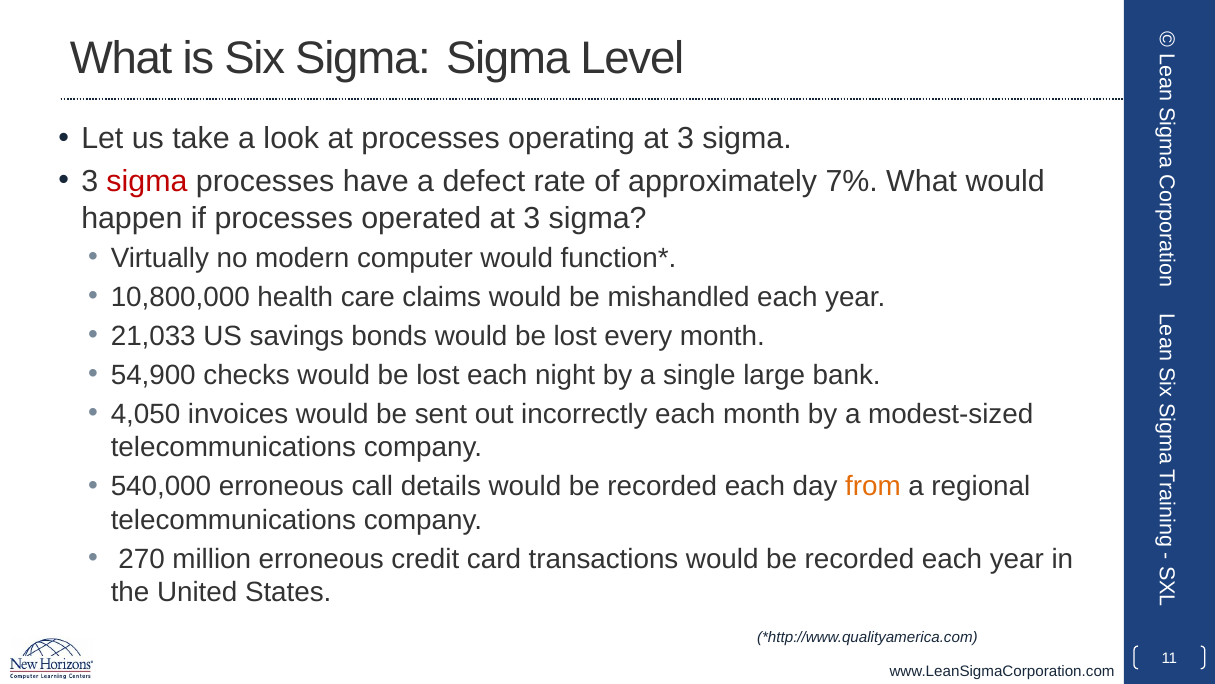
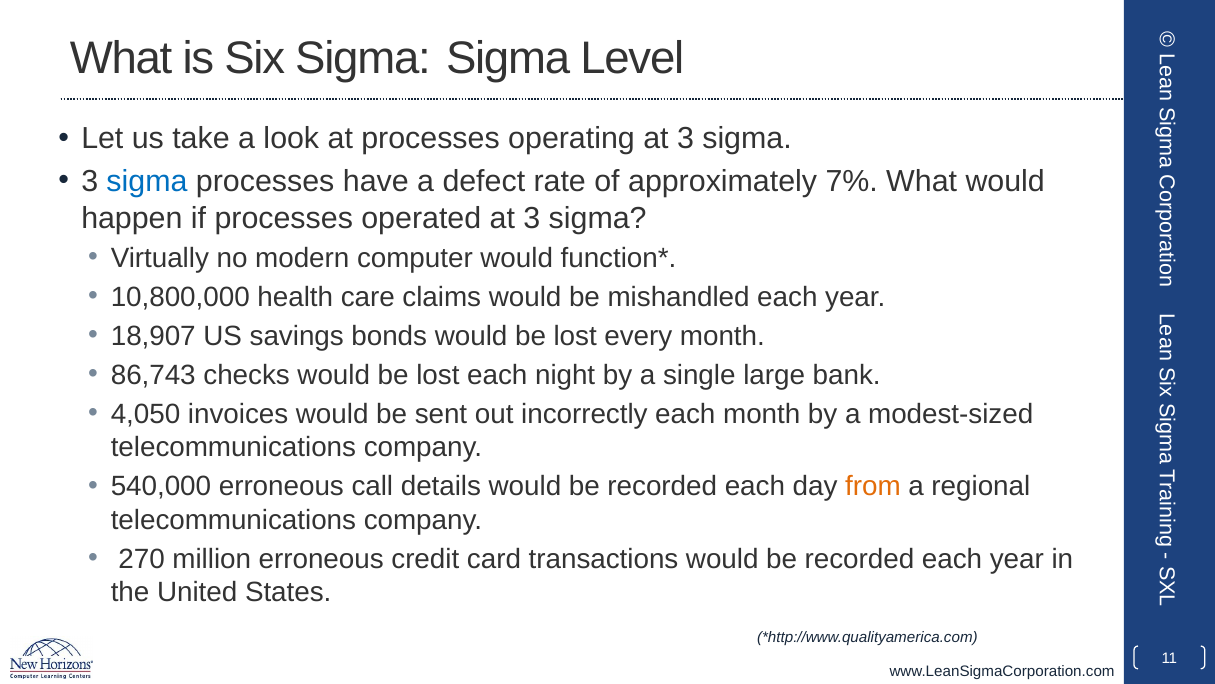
sigma at (147, 181) colour: red -> blue
21,033: 21,033 -> 18,907
54,900: 54,900 -> 86,743
